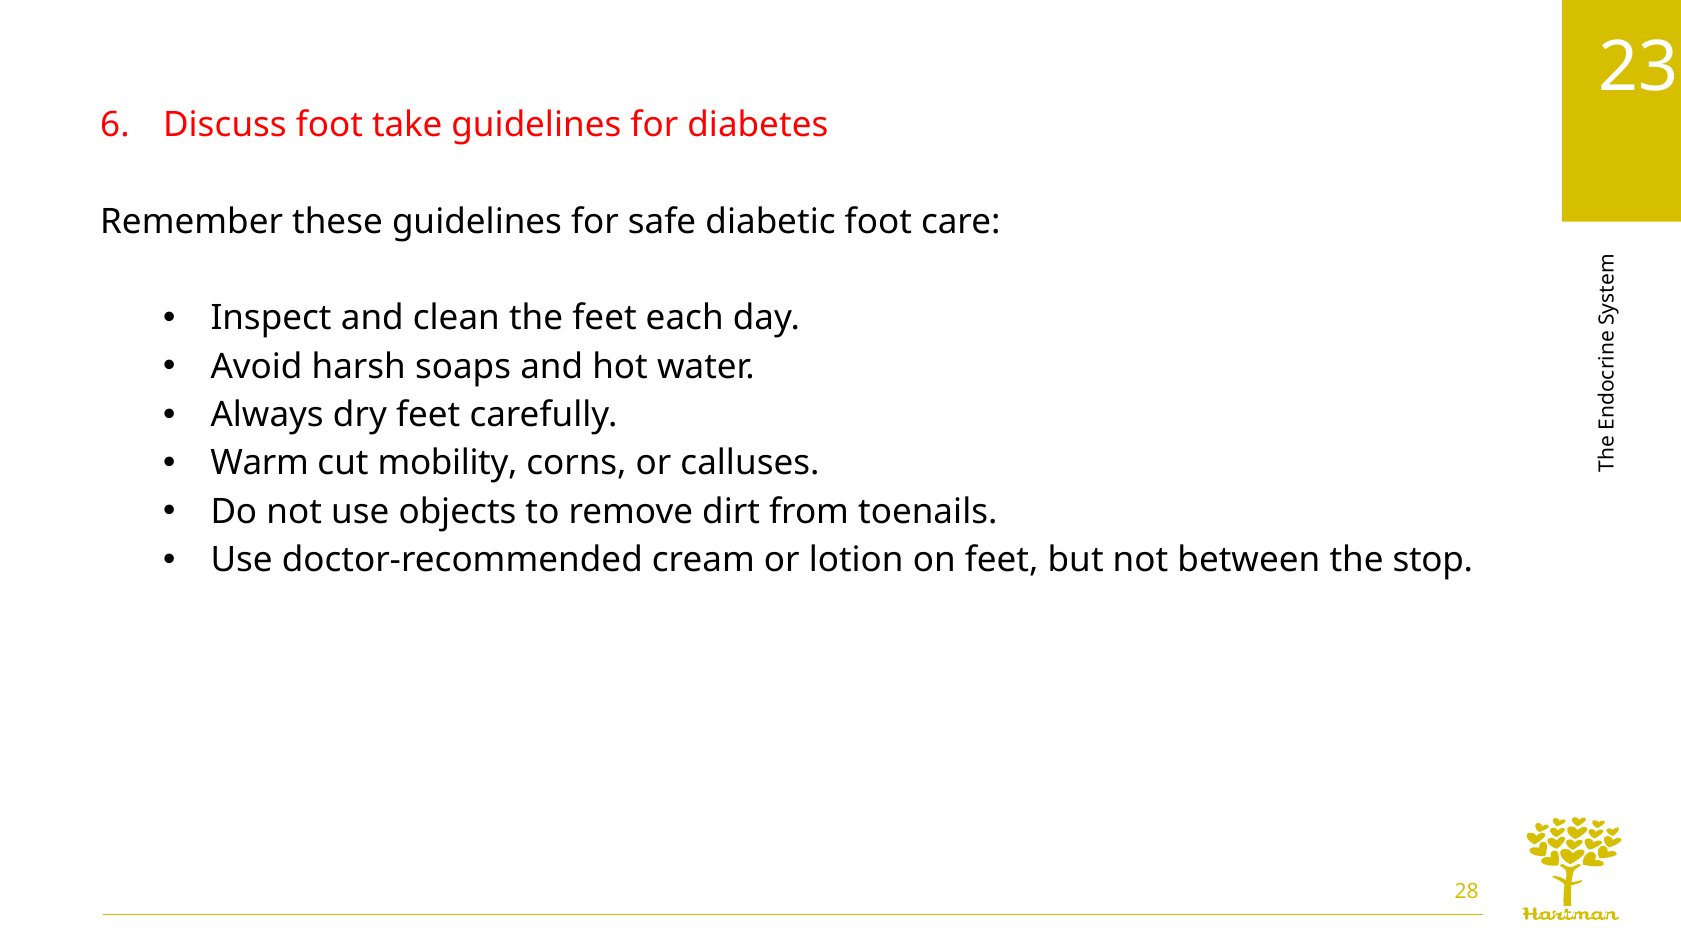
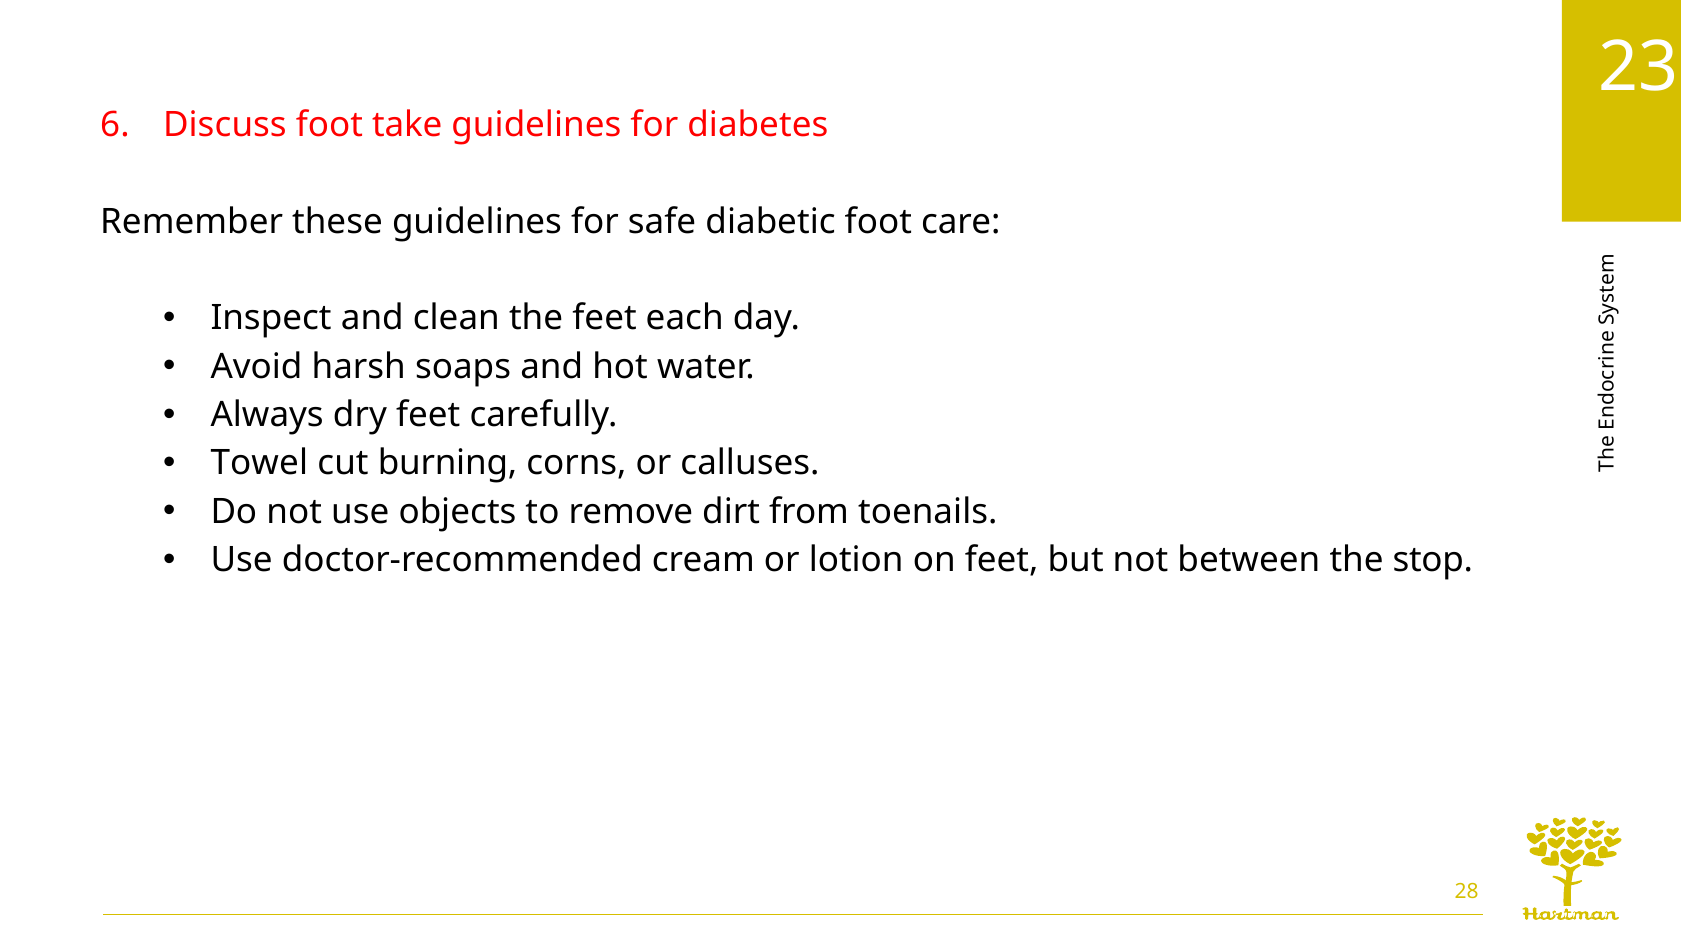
Warm: Warm -> Towel
mobility: mobility -> burning
